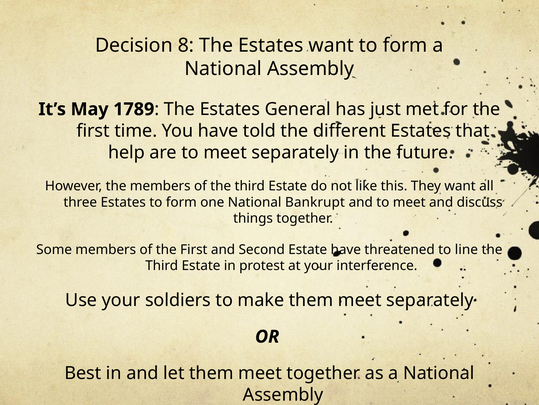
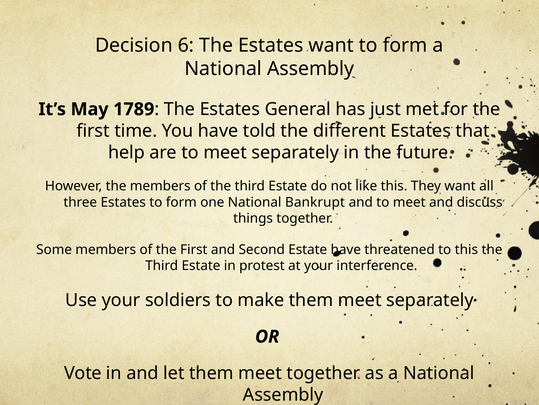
8: 8 -> 6
to line: line -> this
Best: Best -> Vote
